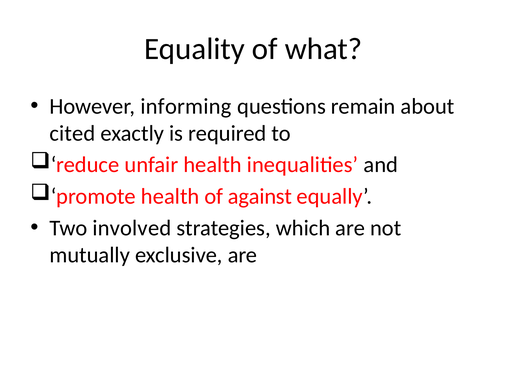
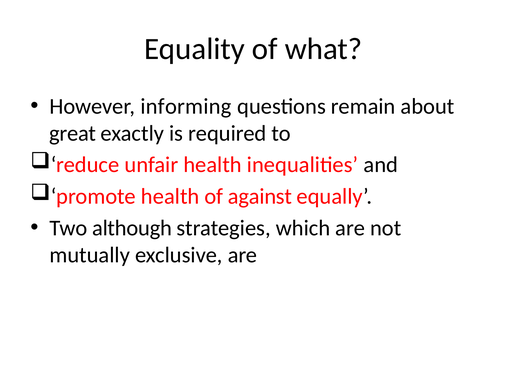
cited: cited -> great
involved: involved -> although
